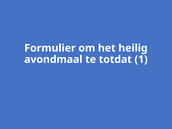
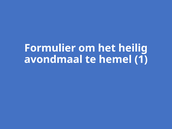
totdat: totdat -> hemel
